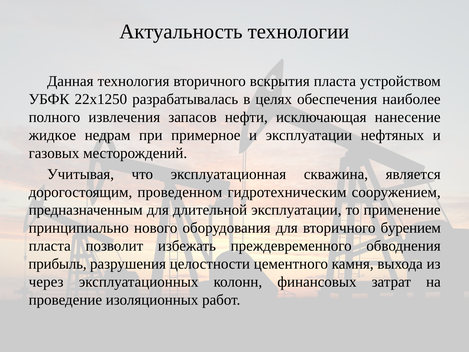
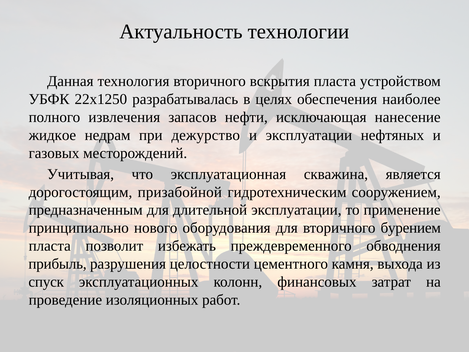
примерное: примерное -> дежурство
проведенном: проведенном -> призабойной
через: через -> спуск
